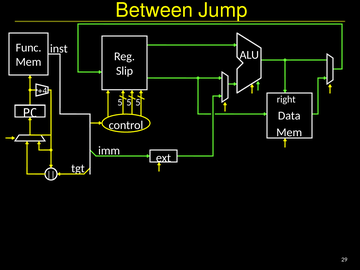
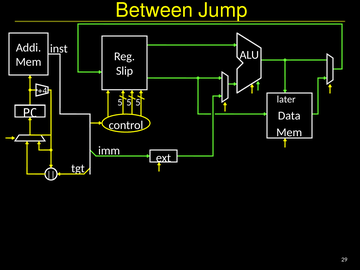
Func: Func -> Addi
right: right -> later
